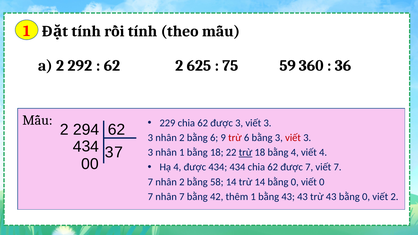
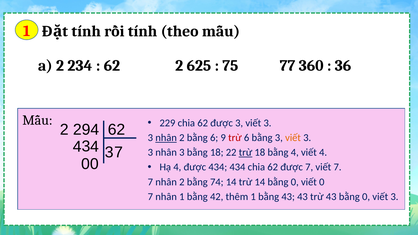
292: 292 -> 234
59: 59 -> 77
nhân at (166, 138) underline: none -> present
viết at (293, 138) colour: red -> orange
3 nhân 1: 1 -> 3
58: 58 -> 74
7 nhân 7: 7 -> 1
0 viết 2: 2 -> 3
